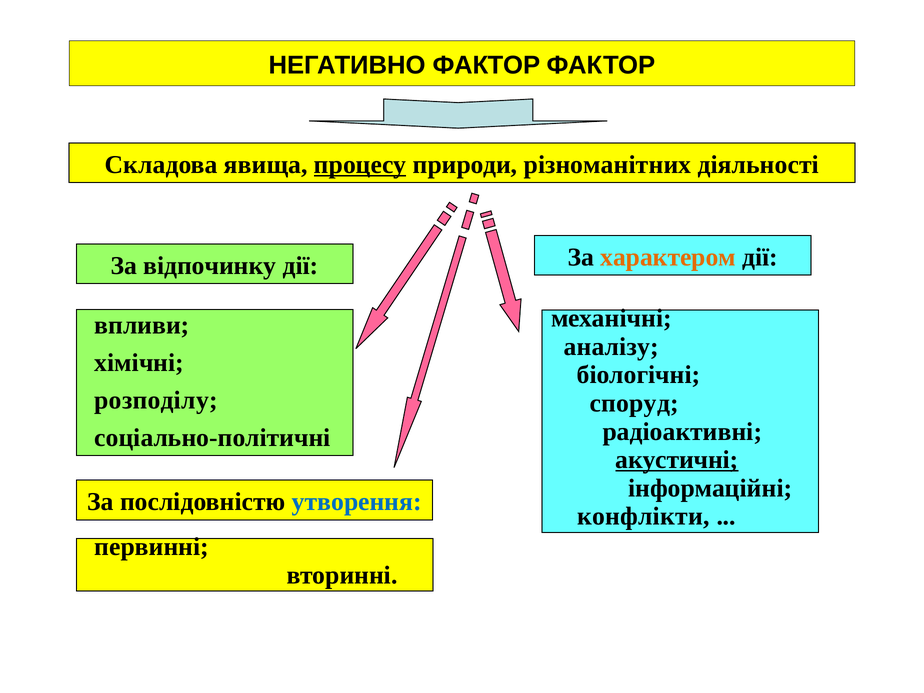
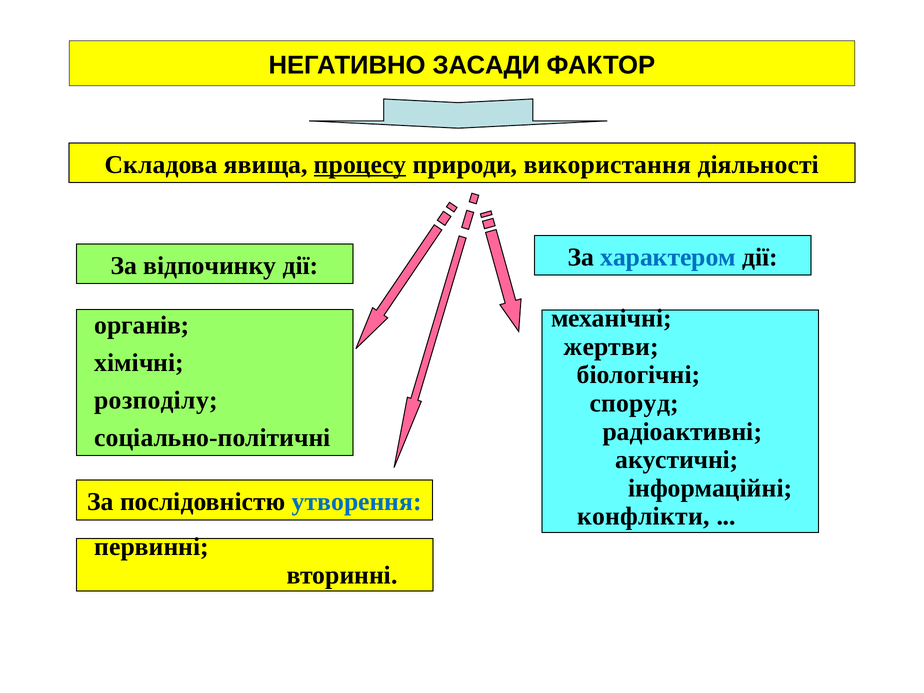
НЕГАТИВНО ФАКТОР: ФАКТОР -> ЗАСАДИ
різноманітних: різноманітних -> використання
характером colour: orange -> blue
впливи: впливи -> органів
аналізу: аналізу -> жертви
акустичні underline: present -> none
